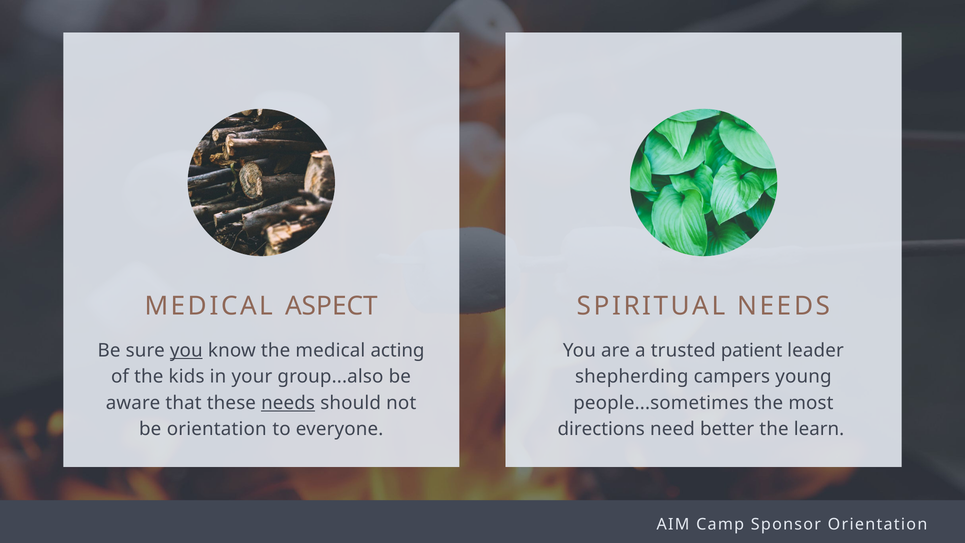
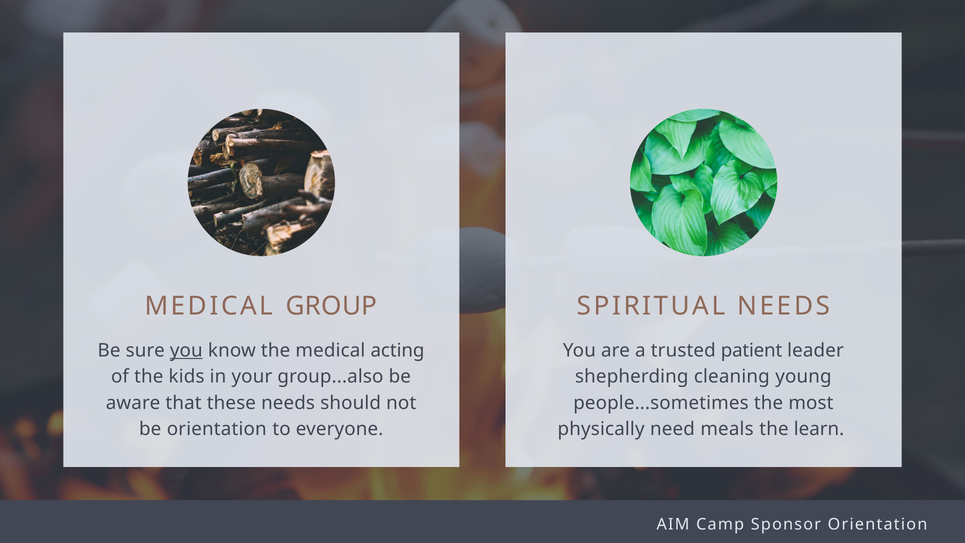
ASPECT: ASPECT -> GROUP
campers: campers -> cleaning
needs at (288, 403) underline: present -> none
directions: directions -> physically
better: better -> meals
